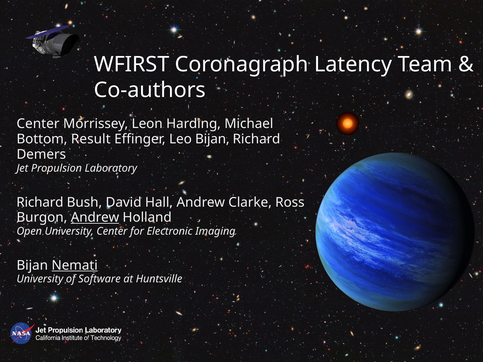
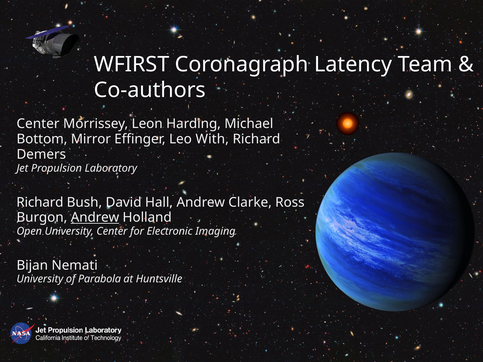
Result: Result -> Mirror
Leo Bijan: Bijan -> With
Nemati underline: present -> none
Software: Software -> Parabola
